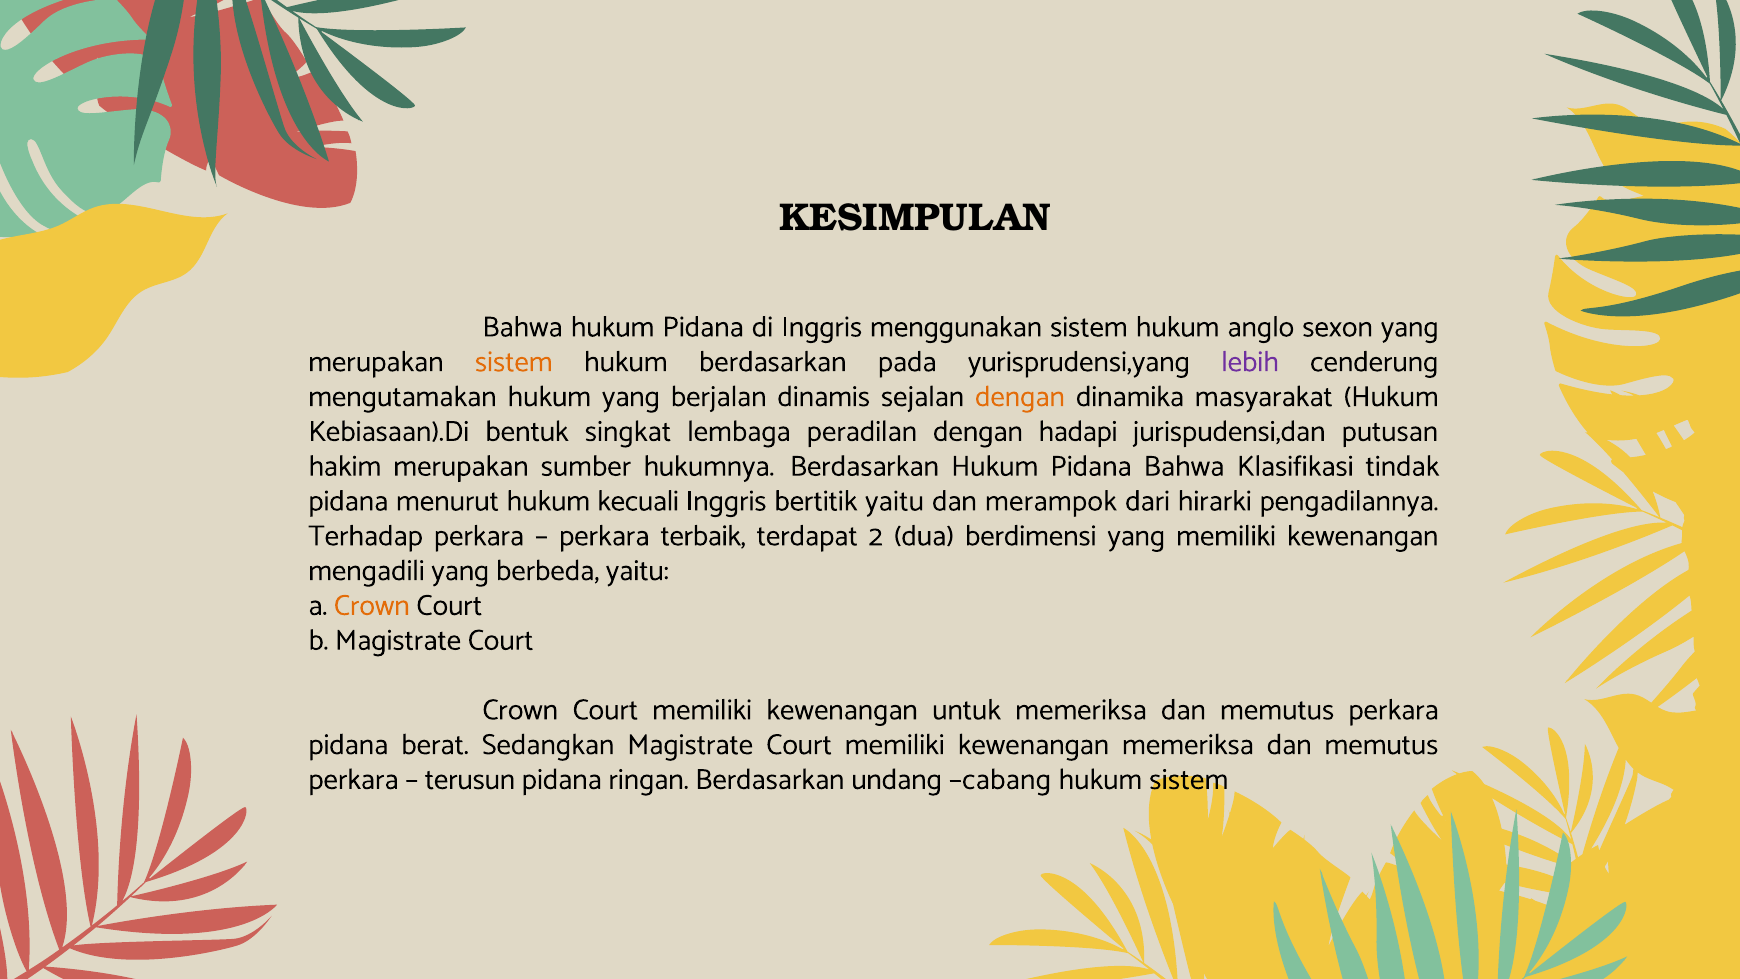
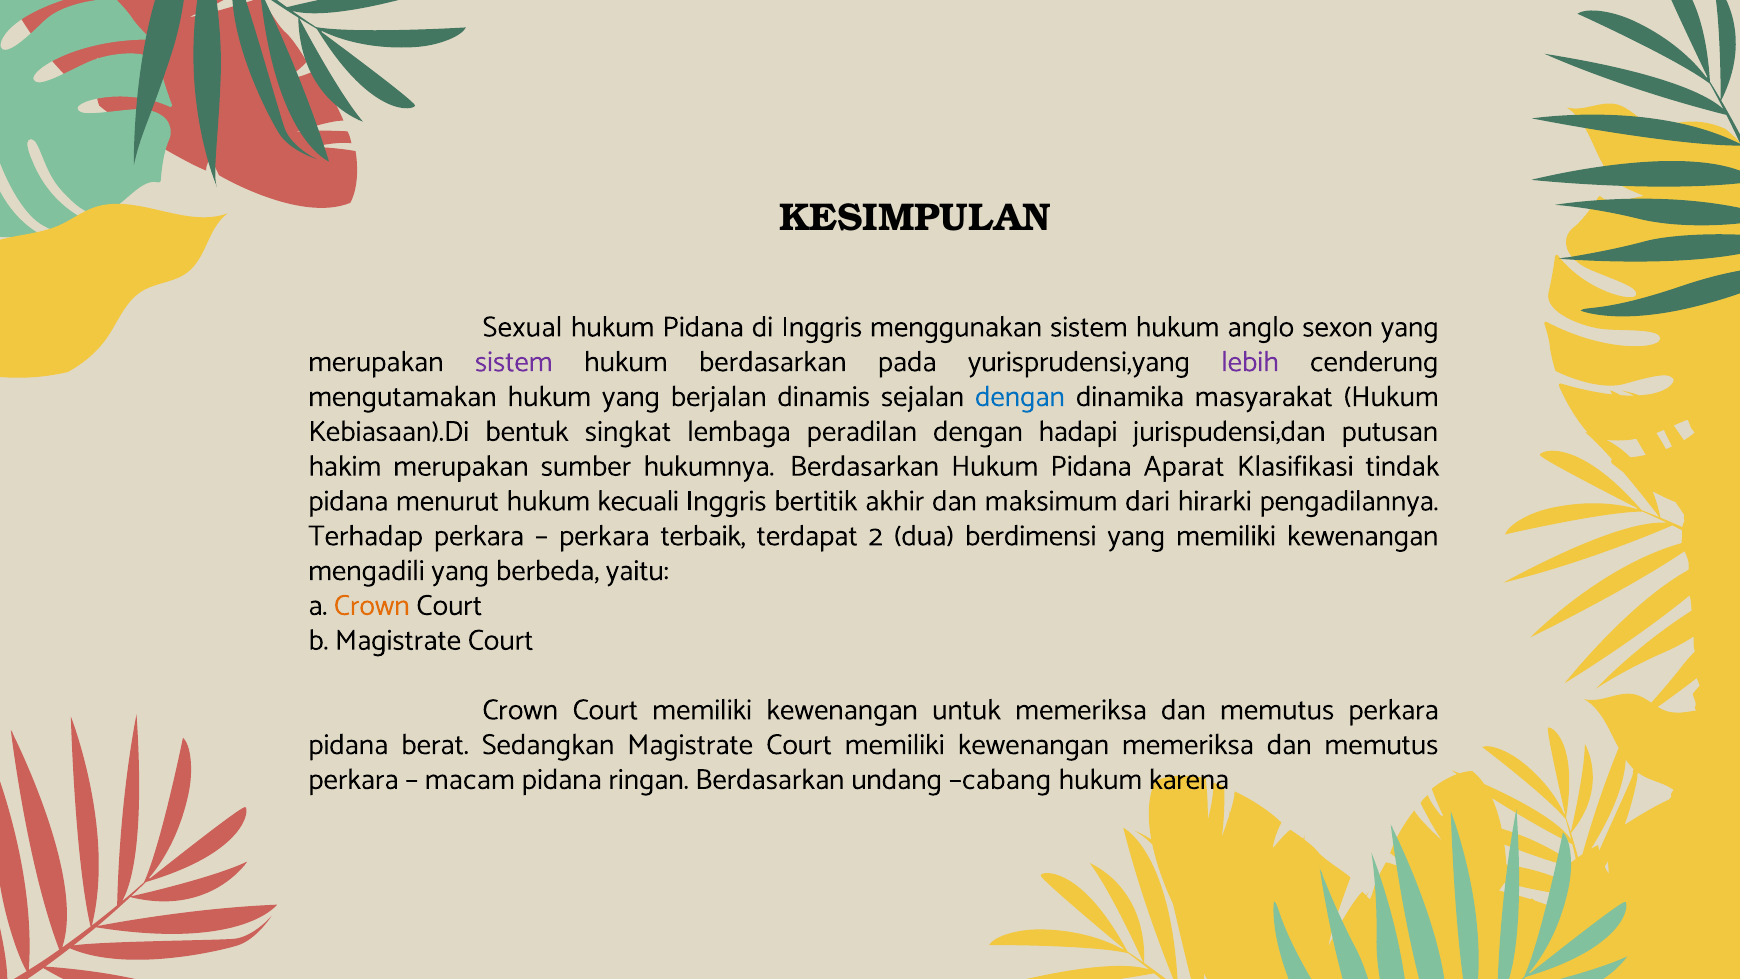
Bahwa at (523, 327): Bahwa -> Sexual
sistem at (514, 362) colour: orange -> purple
dengan at (1020, 396) colour: orange -> blue
Pidana Bahwa: Bahwa -> Aparat
bertitik yaitu: yaitu -> akhir
merampok: merampok -> maksimum
terusun: terusun -> macam
hukum sistem: sistem -> karena
